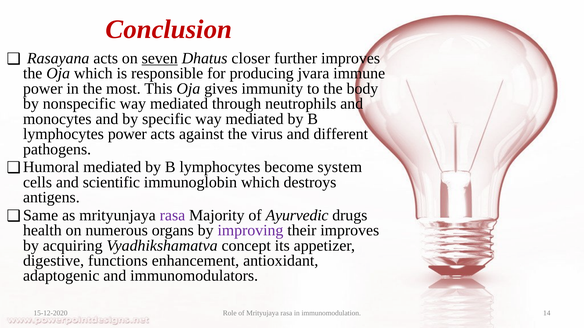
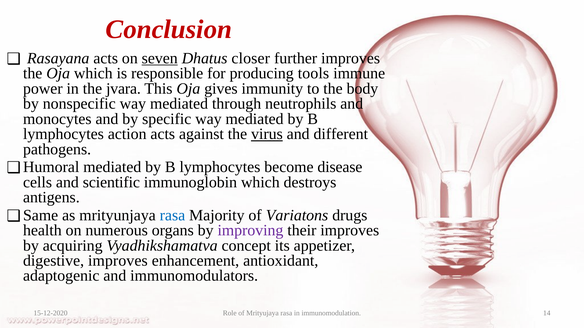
jvara: jvara -> tools
most: most -> jvara
lymphocytes power: power -> action
virus underline: none -> present
system: system -> disease
rasa at (172, 216) colour: purple -> blue
Ayurvedic: Ayurvedic -> Variatons
digestive functions: functions -> improves
